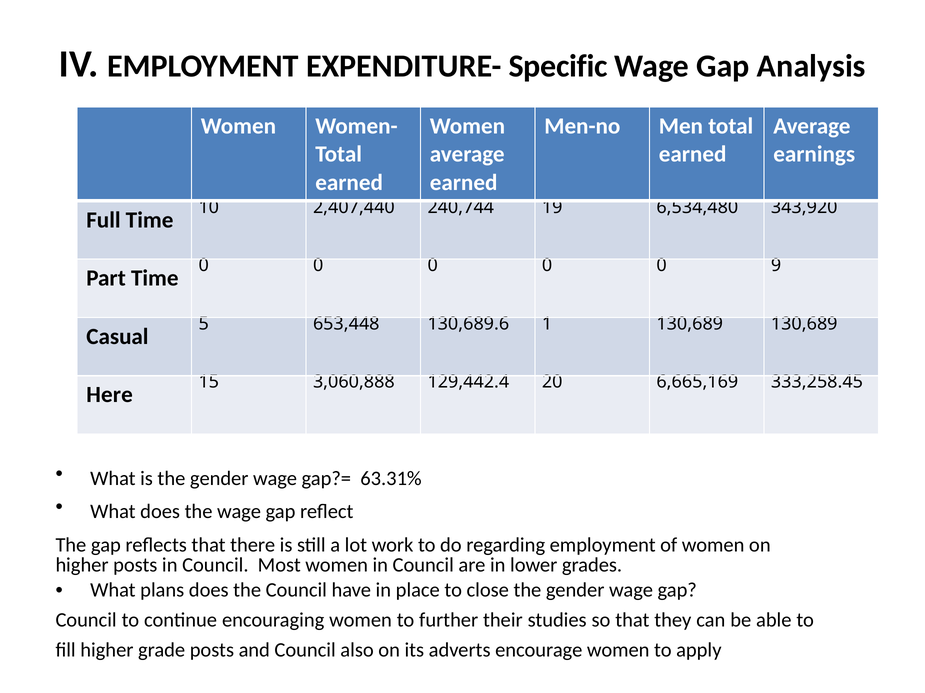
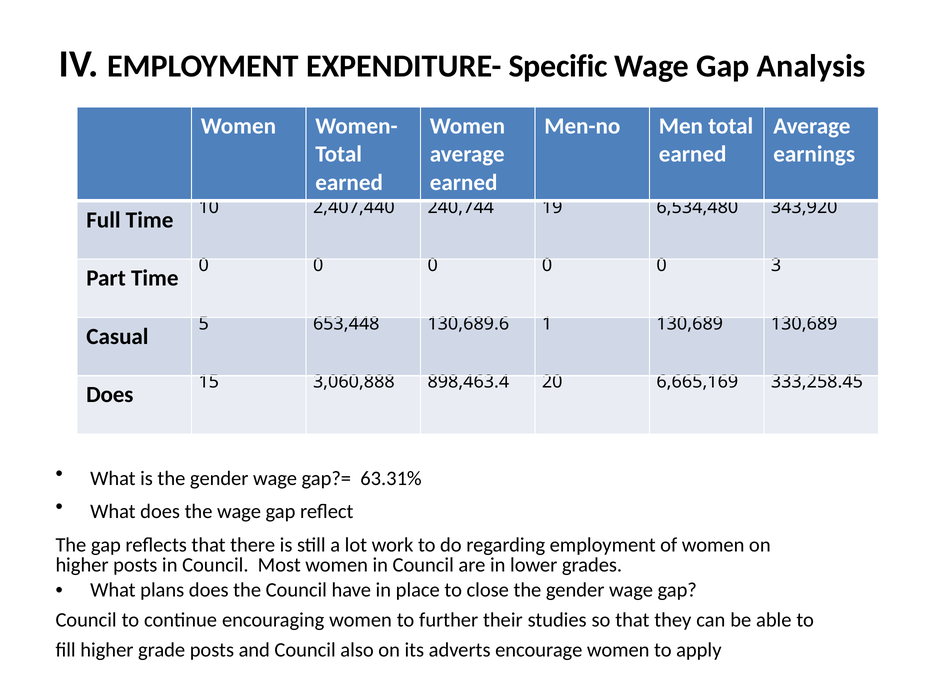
9: 9 -> 3
Here at (110, 395): Here -> Does
129,442.4: 129,442.4 -> 898,463.4
